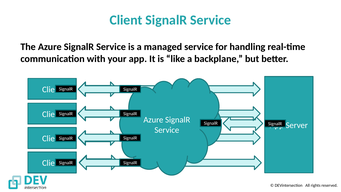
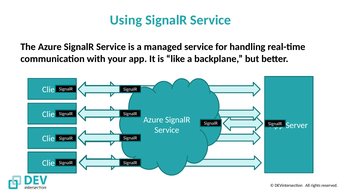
Client at (126, 20): Client -> Using
